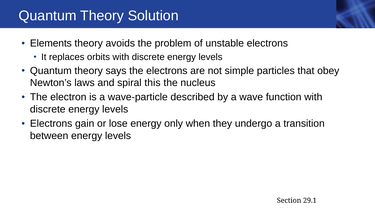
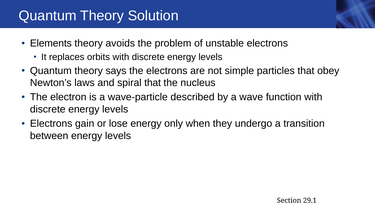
spiral this: this -> that
